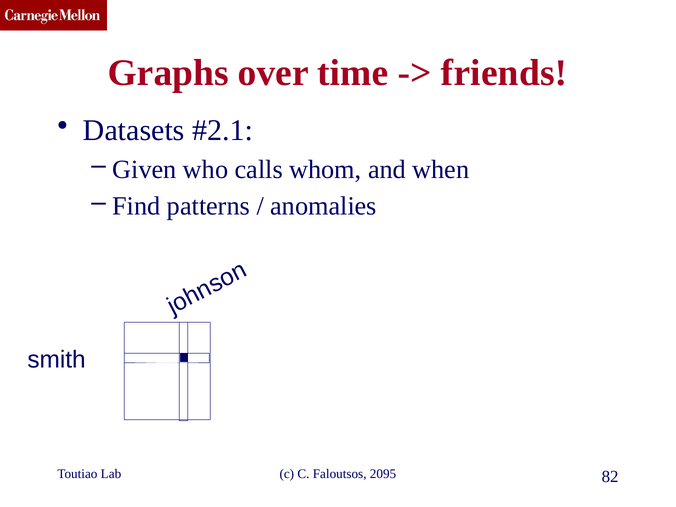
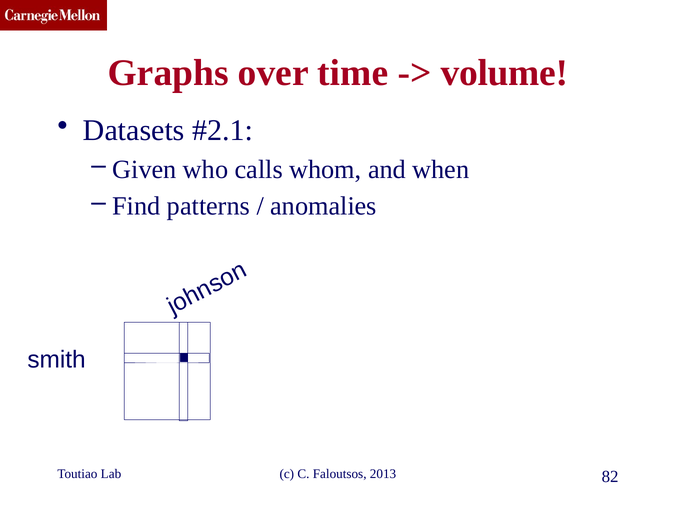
friends: friends -> volume
2095: 2095 -> 2013
